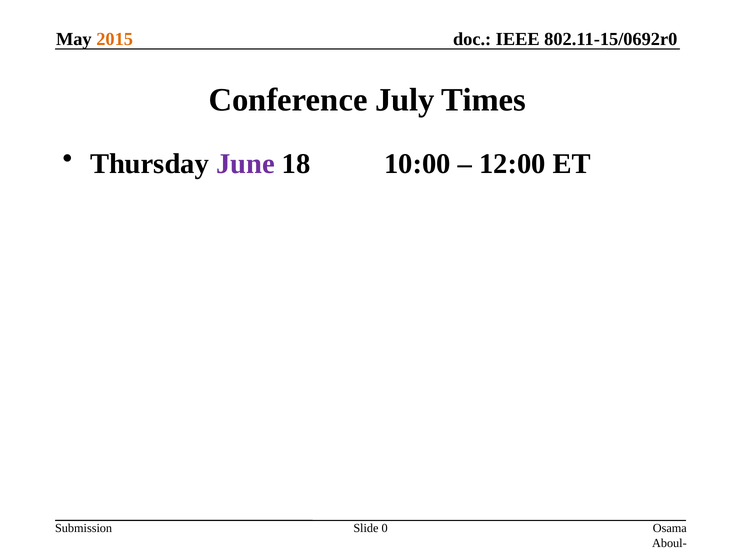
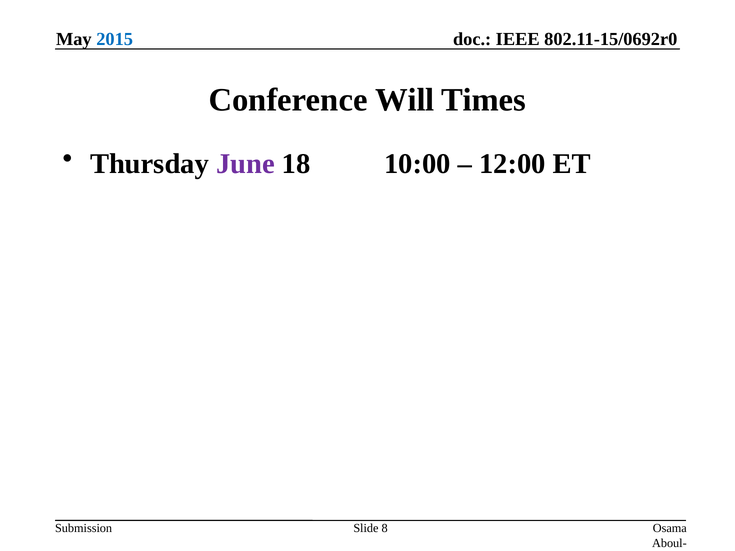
2015 colour: orange -> blue
July: July -> Will
0: 0 -> 8
